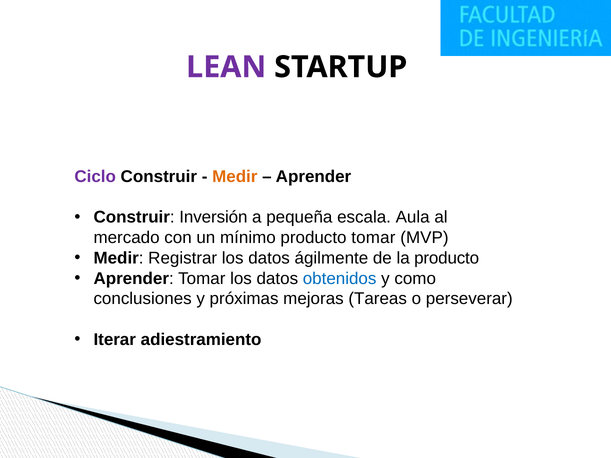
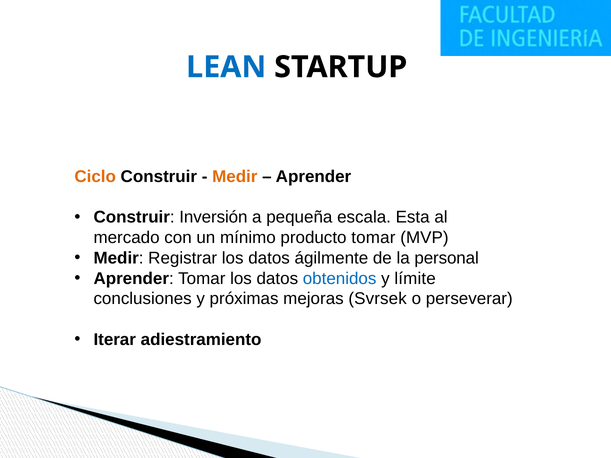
LEAN colour: purple -> blue
Ciclo colour: purple -> orange
Aula: Aula -> Esta
la producto: producto -> personal
como: como -> límite
Tareas: Tareas -> Svrsek
